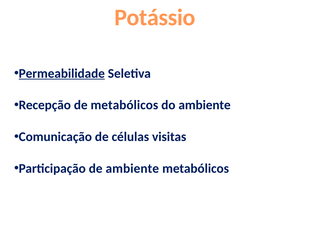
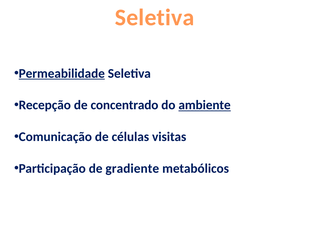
Potássio at (155, 18): Potássio -> Seletiva
de metabólicos: metabólicos -> concentrado
ambiente at (205, 105) underline: none -> present
de ambiente: ambiente -> gradiente
